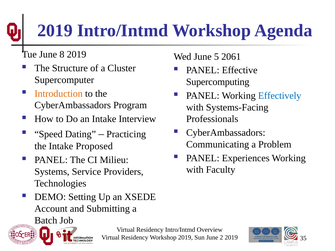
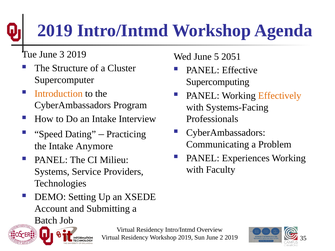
8: 8 -> 3
2061: 2061 -> 2051
Effectively colour: blue -> orange
Proposed: Proposed -> Anymore
